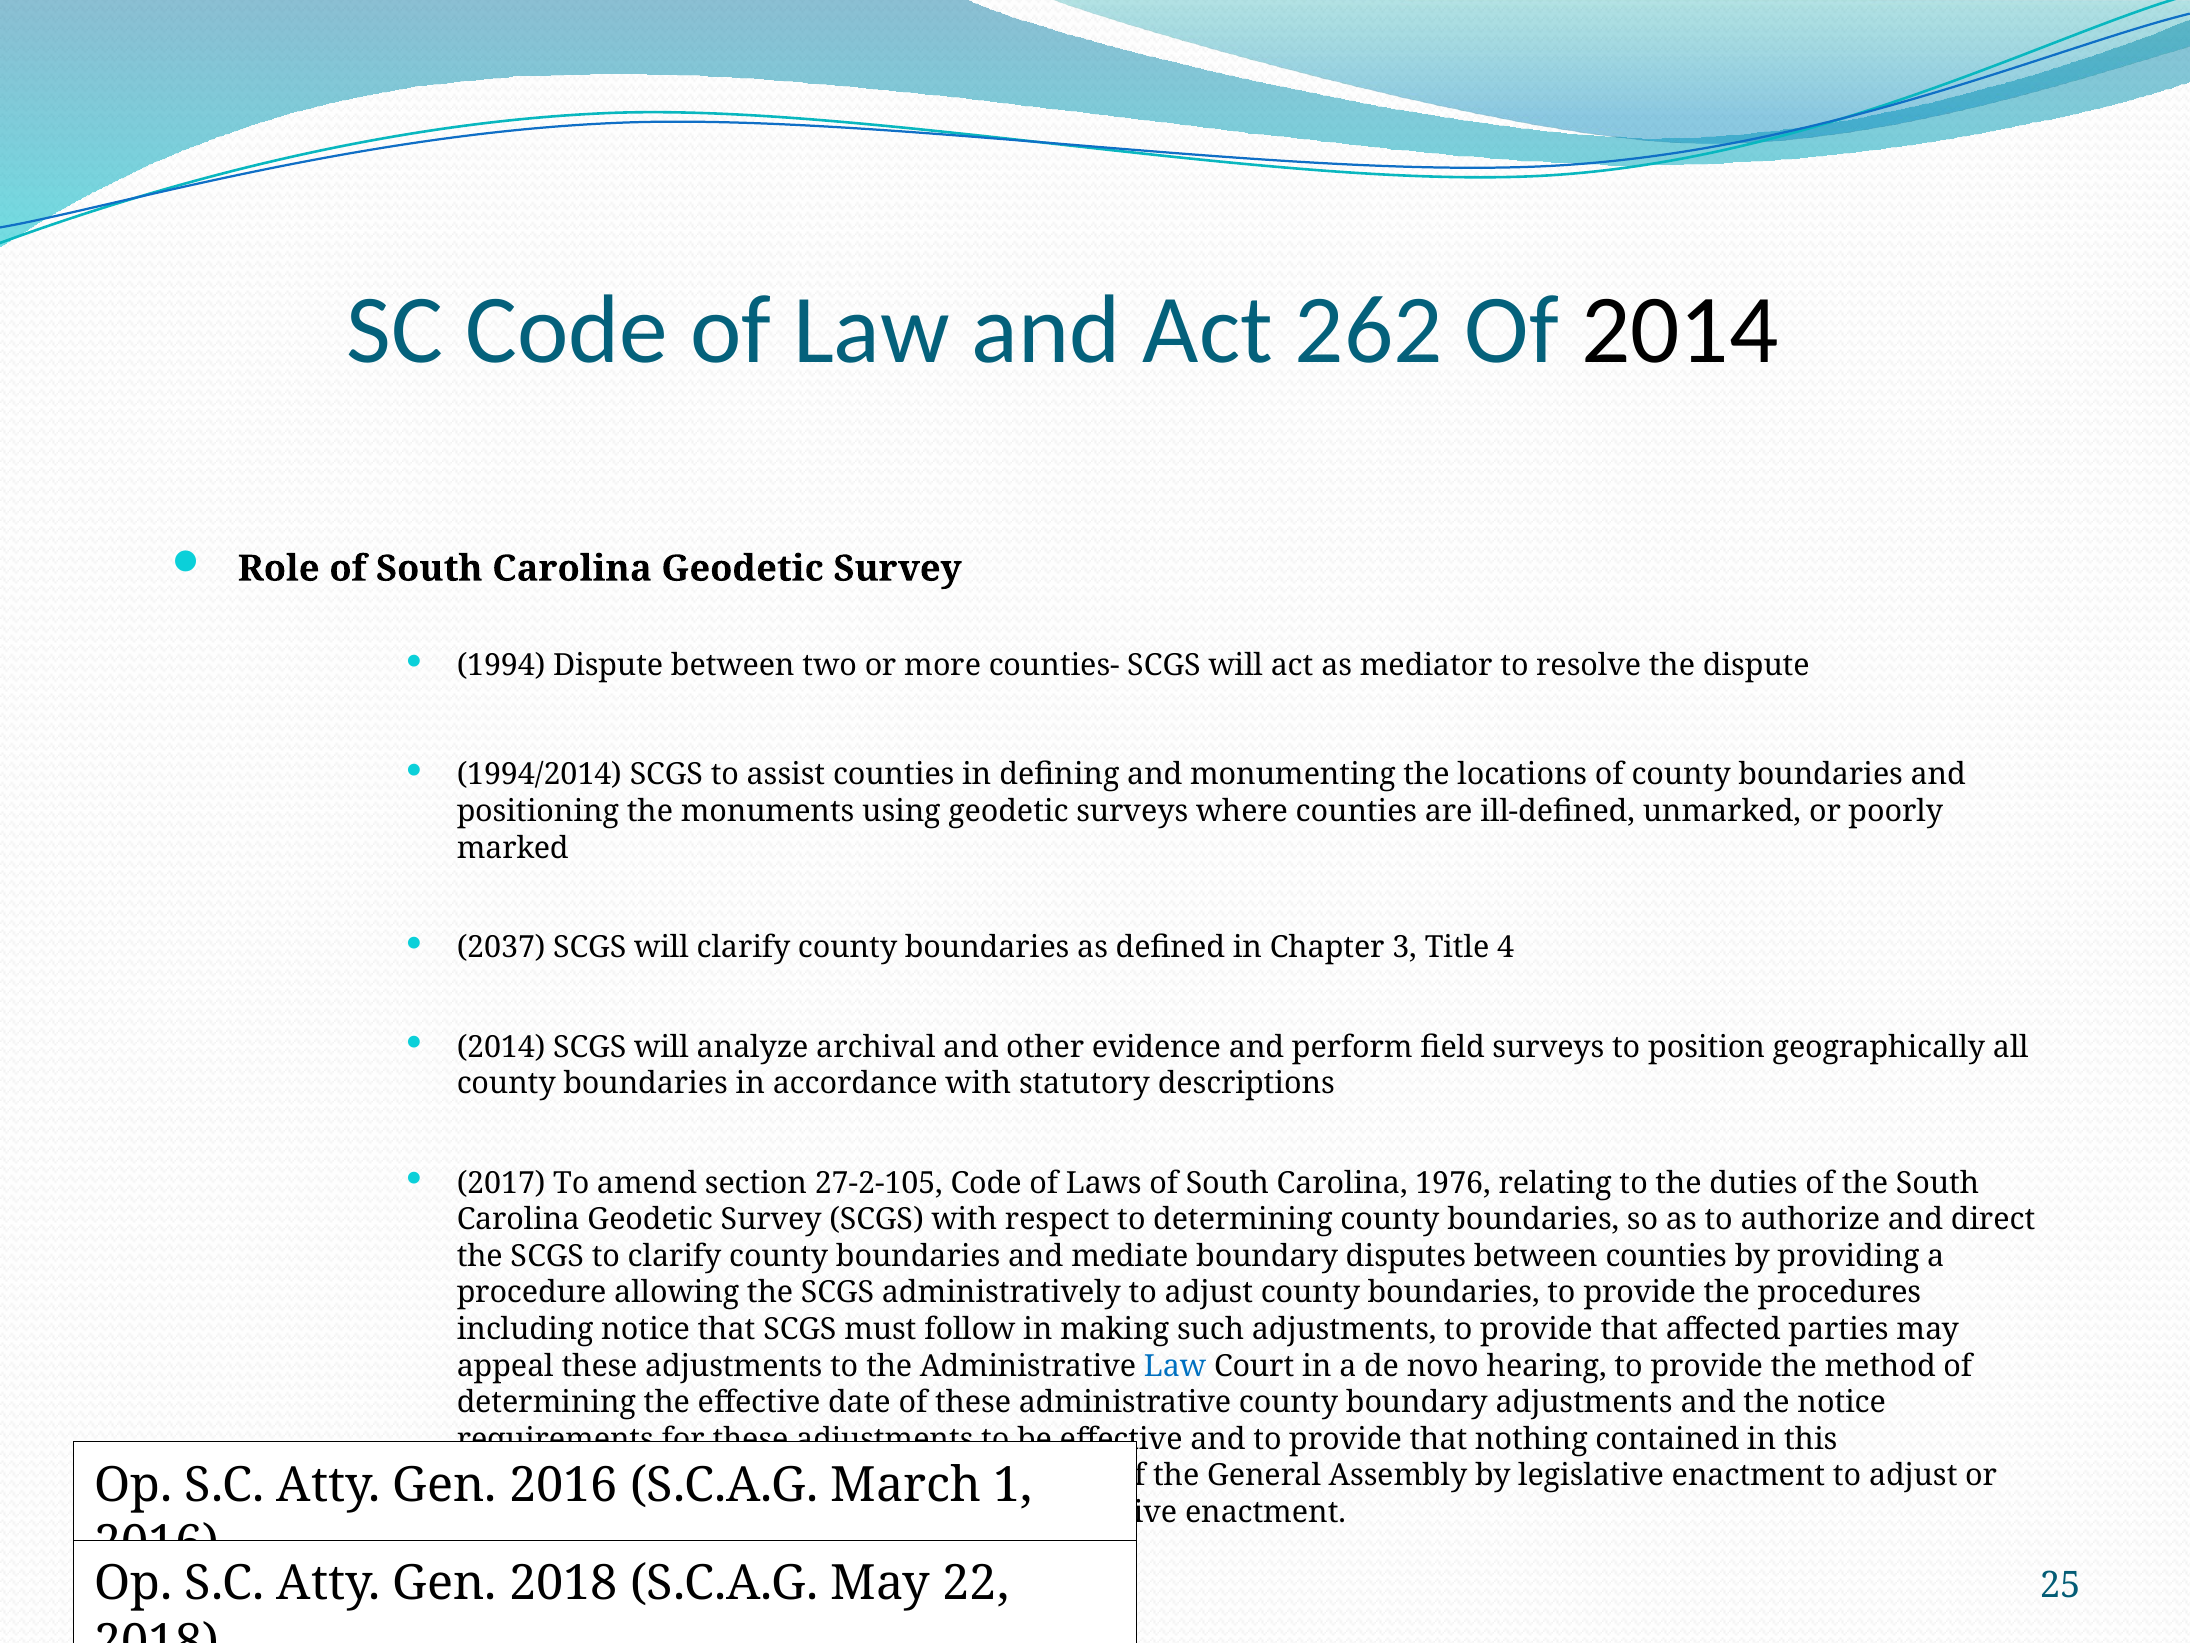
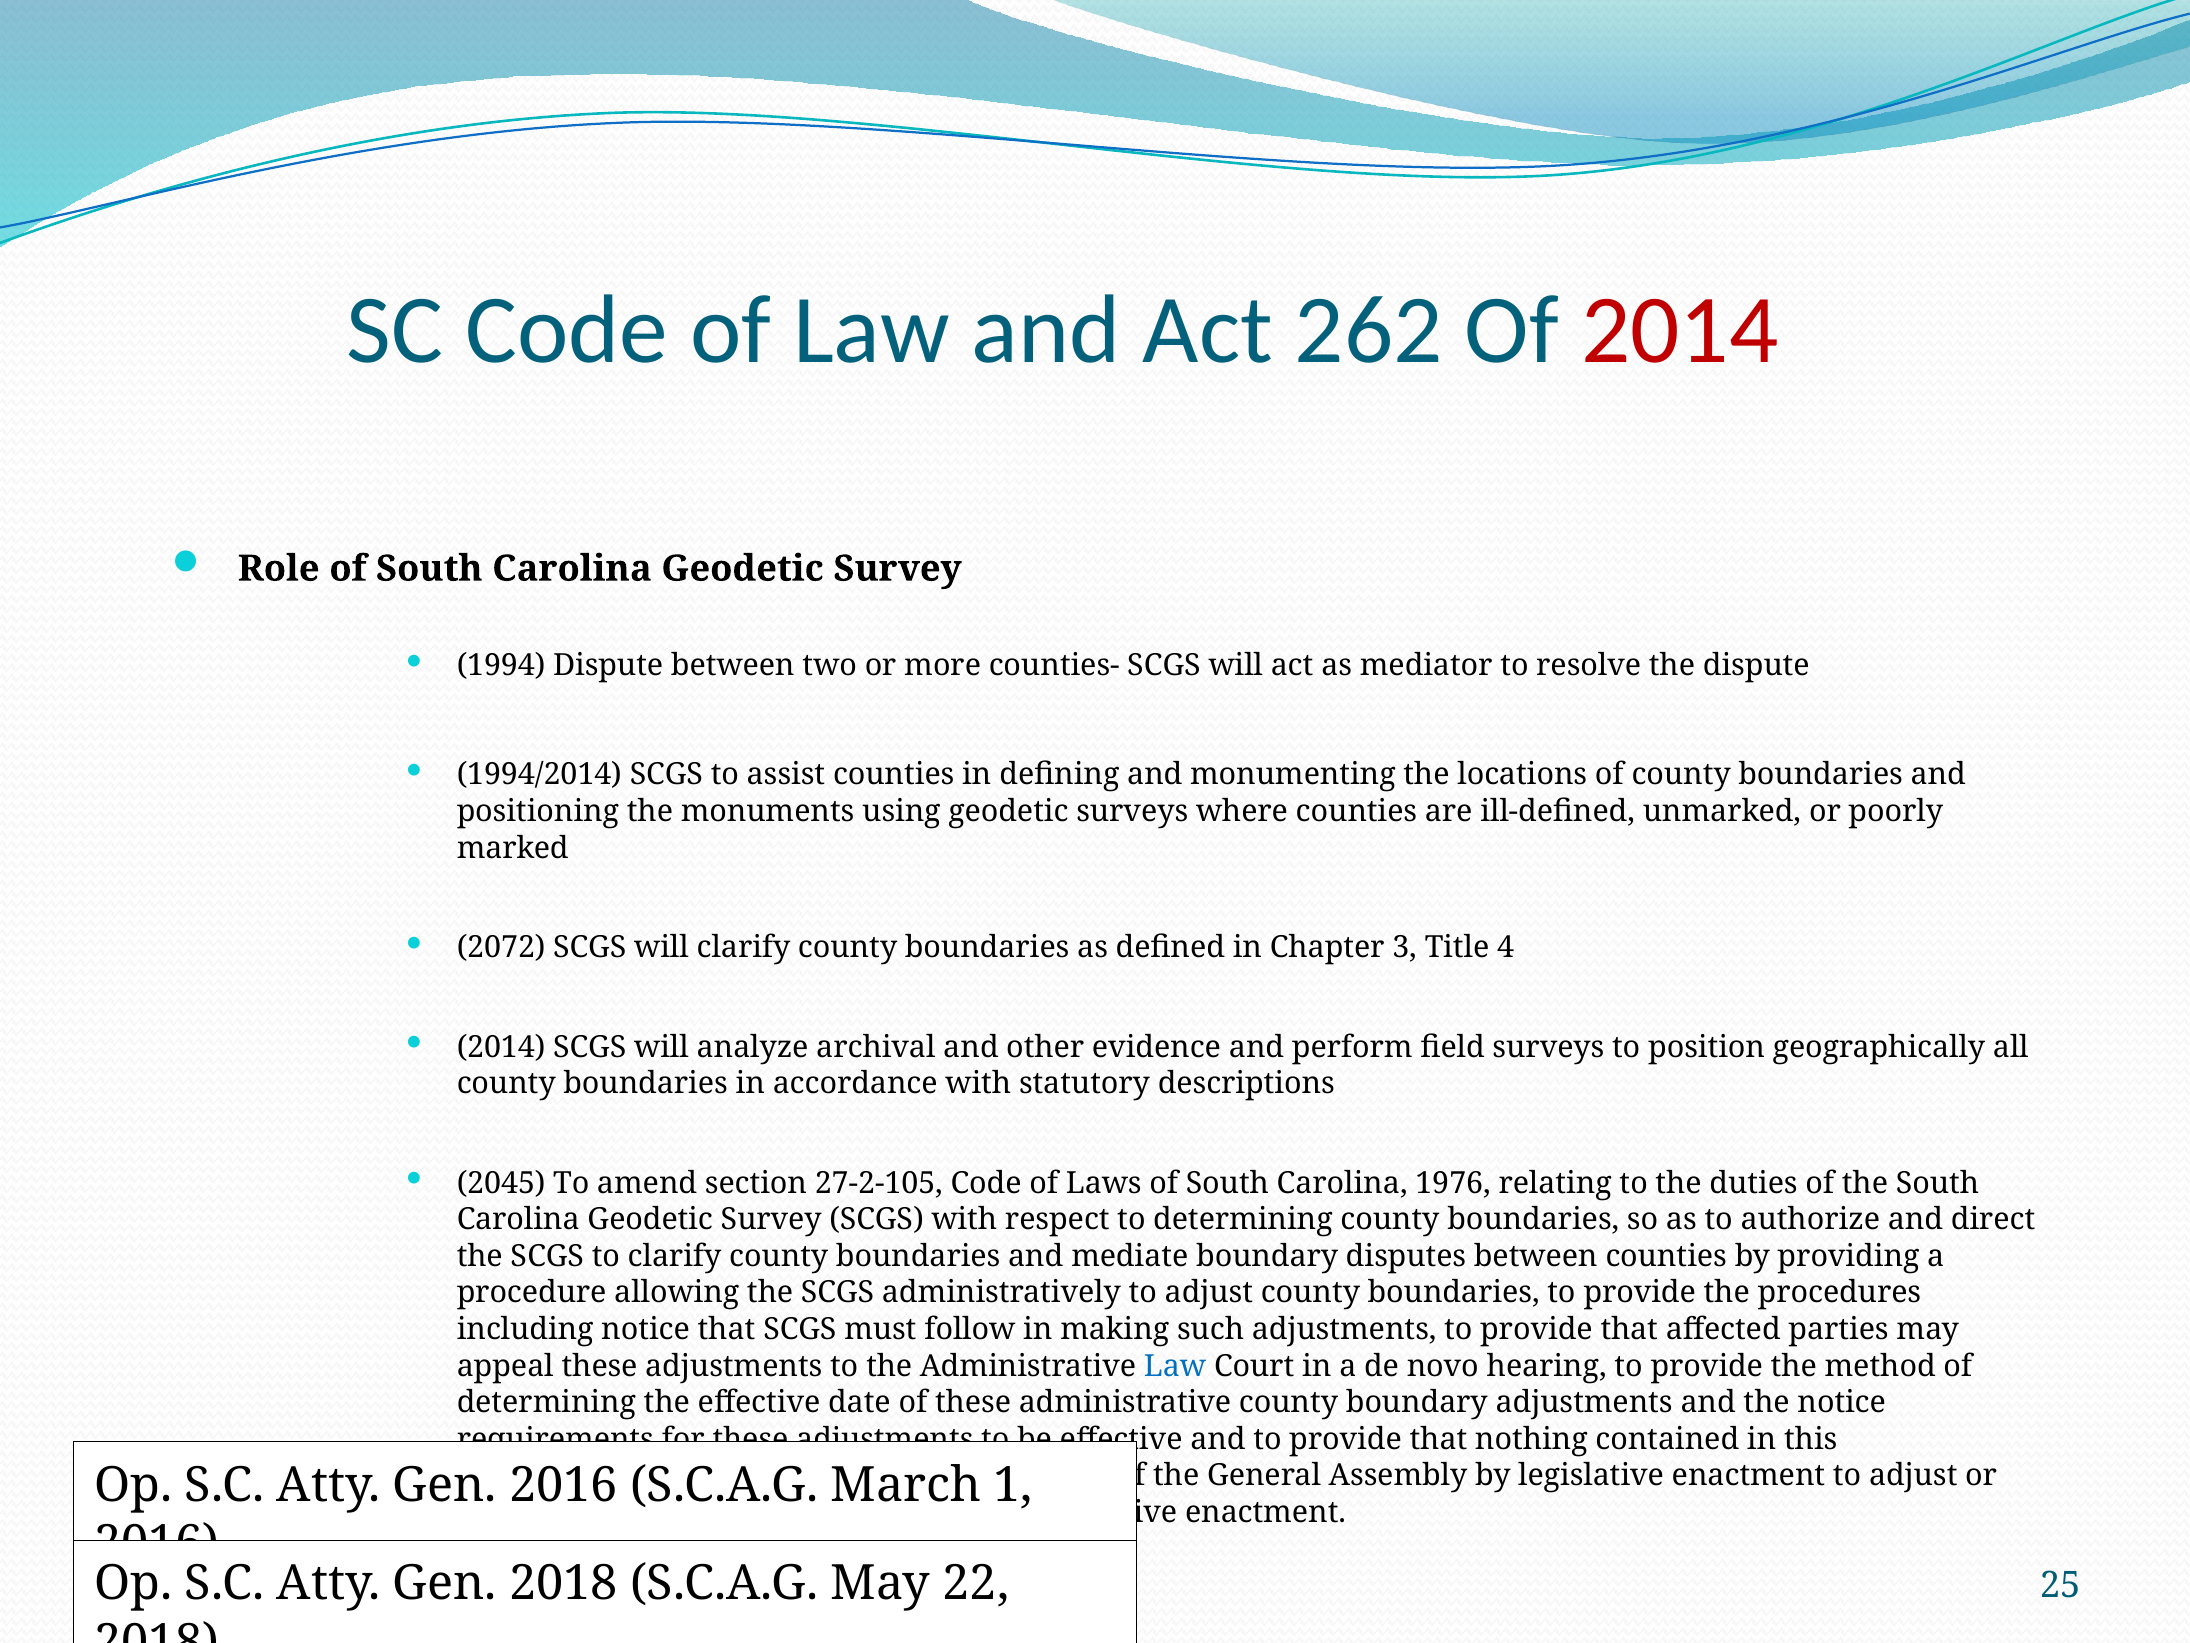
2014 at (1680, 331) colour: black -> red
2037: 2037 -> 2072
2017: 2017 -> 2045
